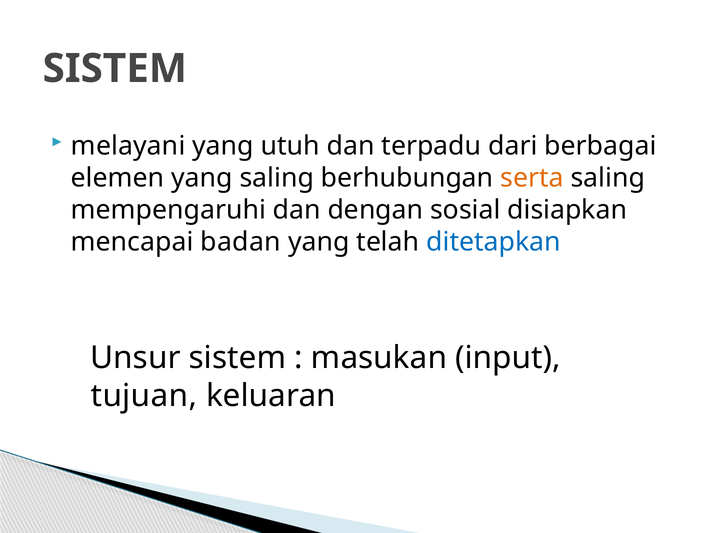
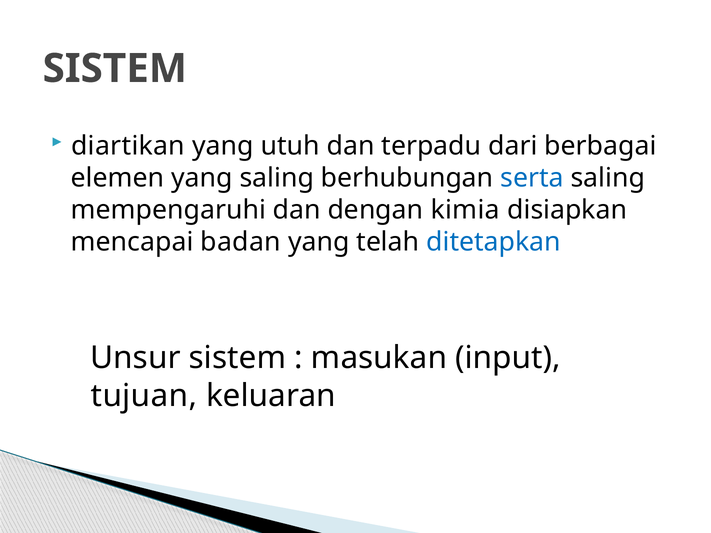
melayani: melayani -> diartikan
serta colour: orange -> blue
sosial: sosial -> kimia
